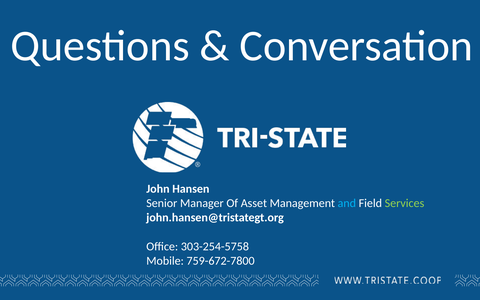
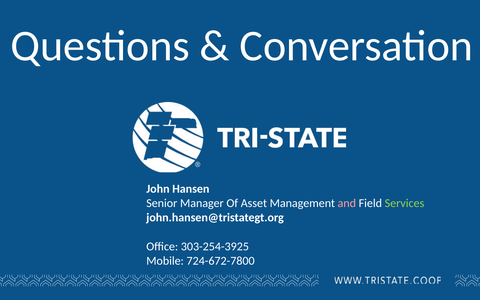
and colour: light blue -> pink
303-254-5758: 303-254-5758 -> 303-254-3925
759-672-7800: 759-672-7800 -> 724-672-7800
